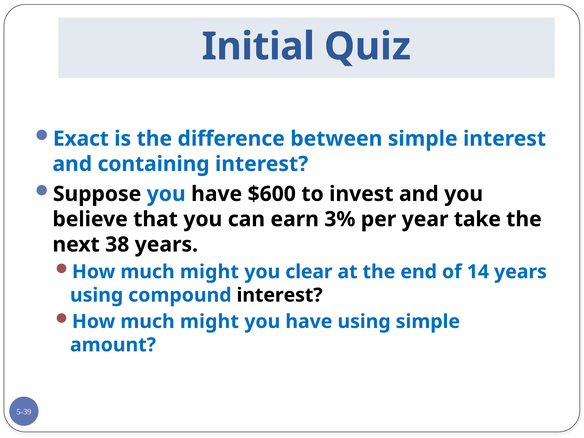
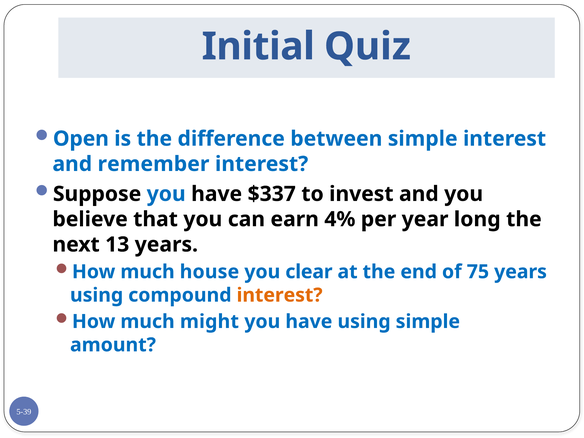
Exact: Exact -> Open
containing: containing -> remember
$600: $600 -> $337
3%: 3% -> 4%
take: take -> long
38: 38 -> 13
might at (209, 272): might -> house
14: 14 -> 75
interest at (280, 295) colour: black -> orange
